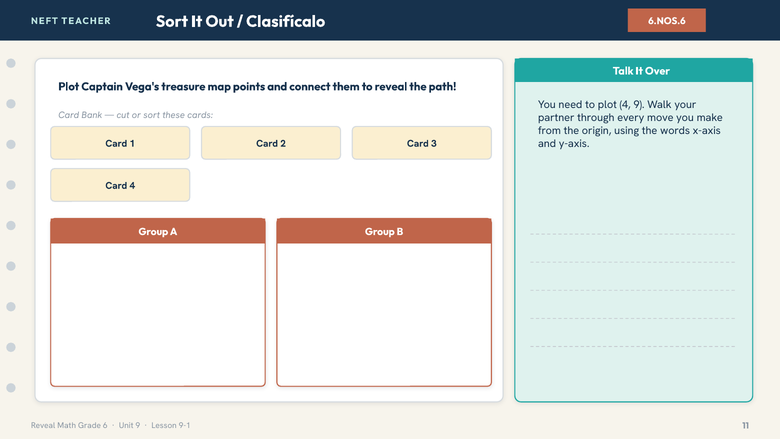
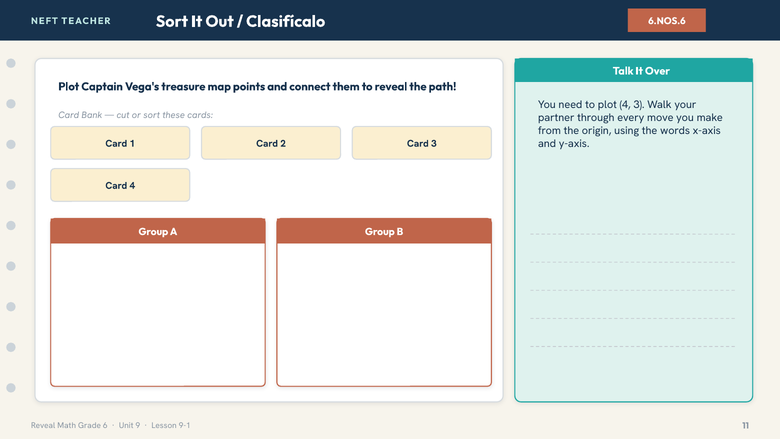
4 9: 9 -> 3
